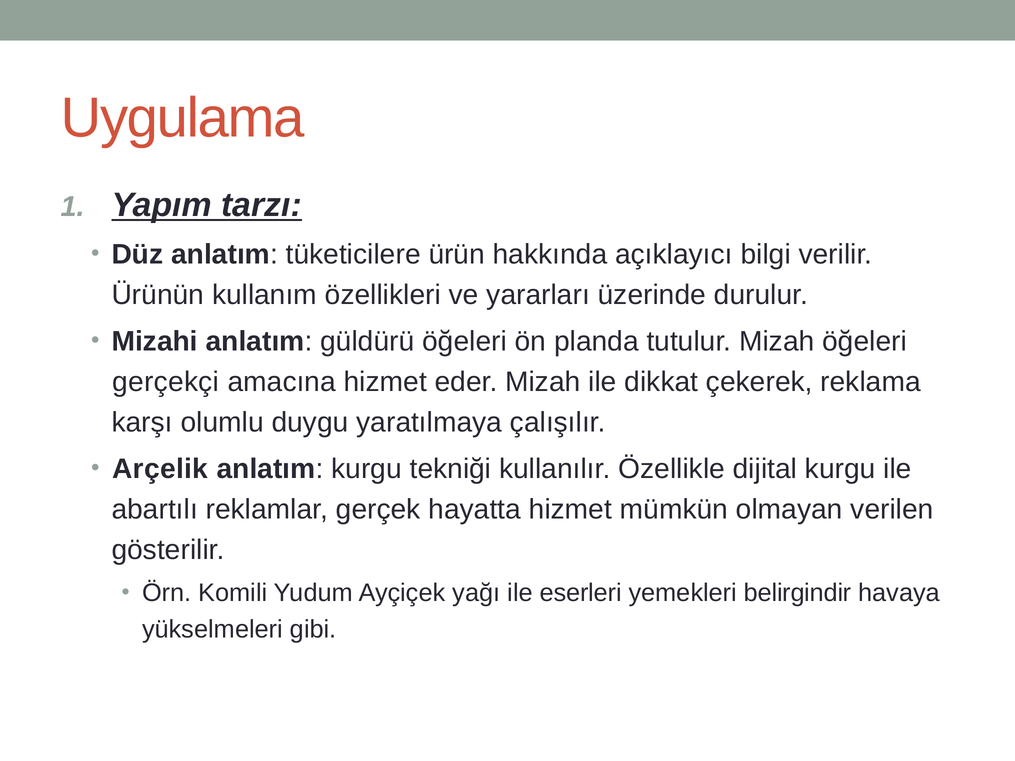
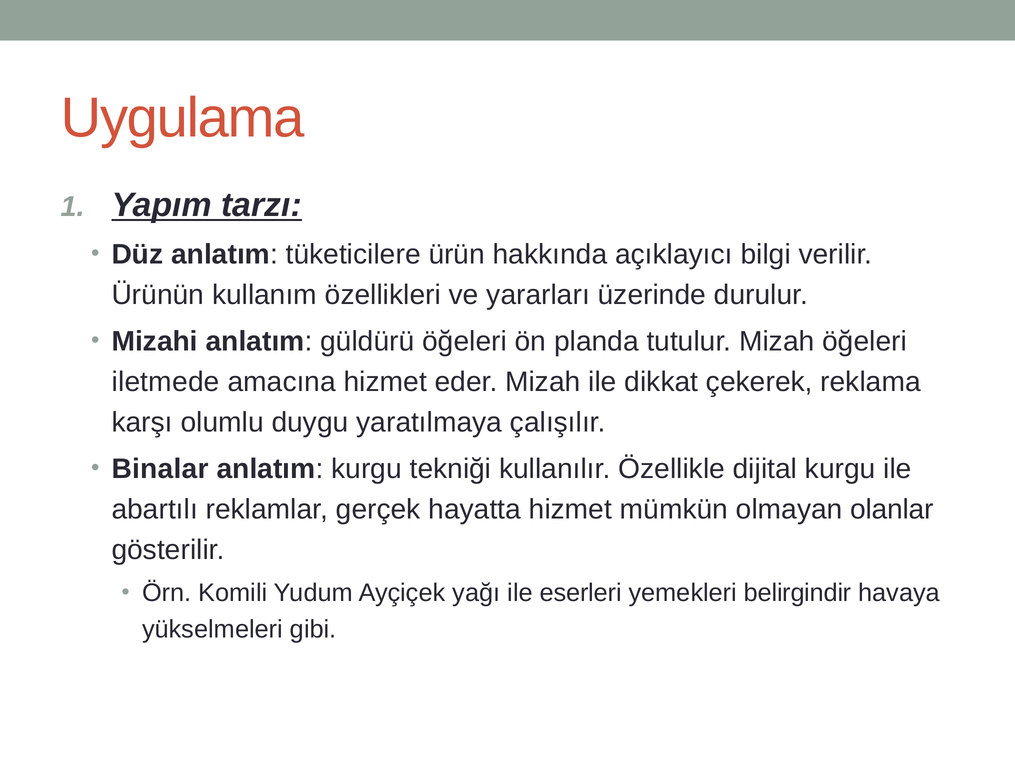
gerçekçi: gerçekçi -> iletmede
Arçelik: Arçelik -> Binalar
verilen: verilen -> olanlar
